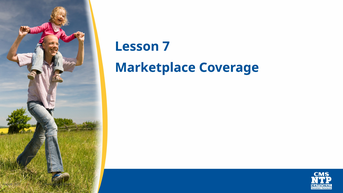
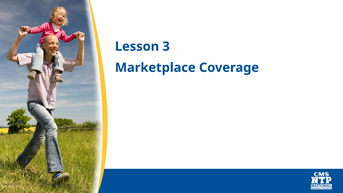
7: 7 -> 3
